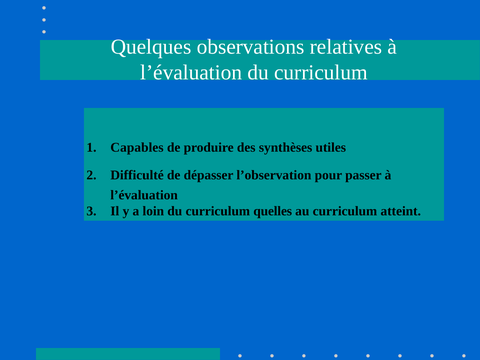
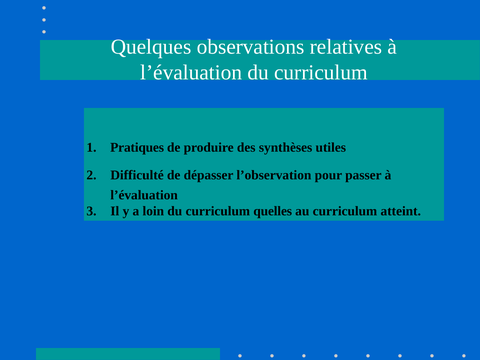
Capables: Capables -> Pratiques
